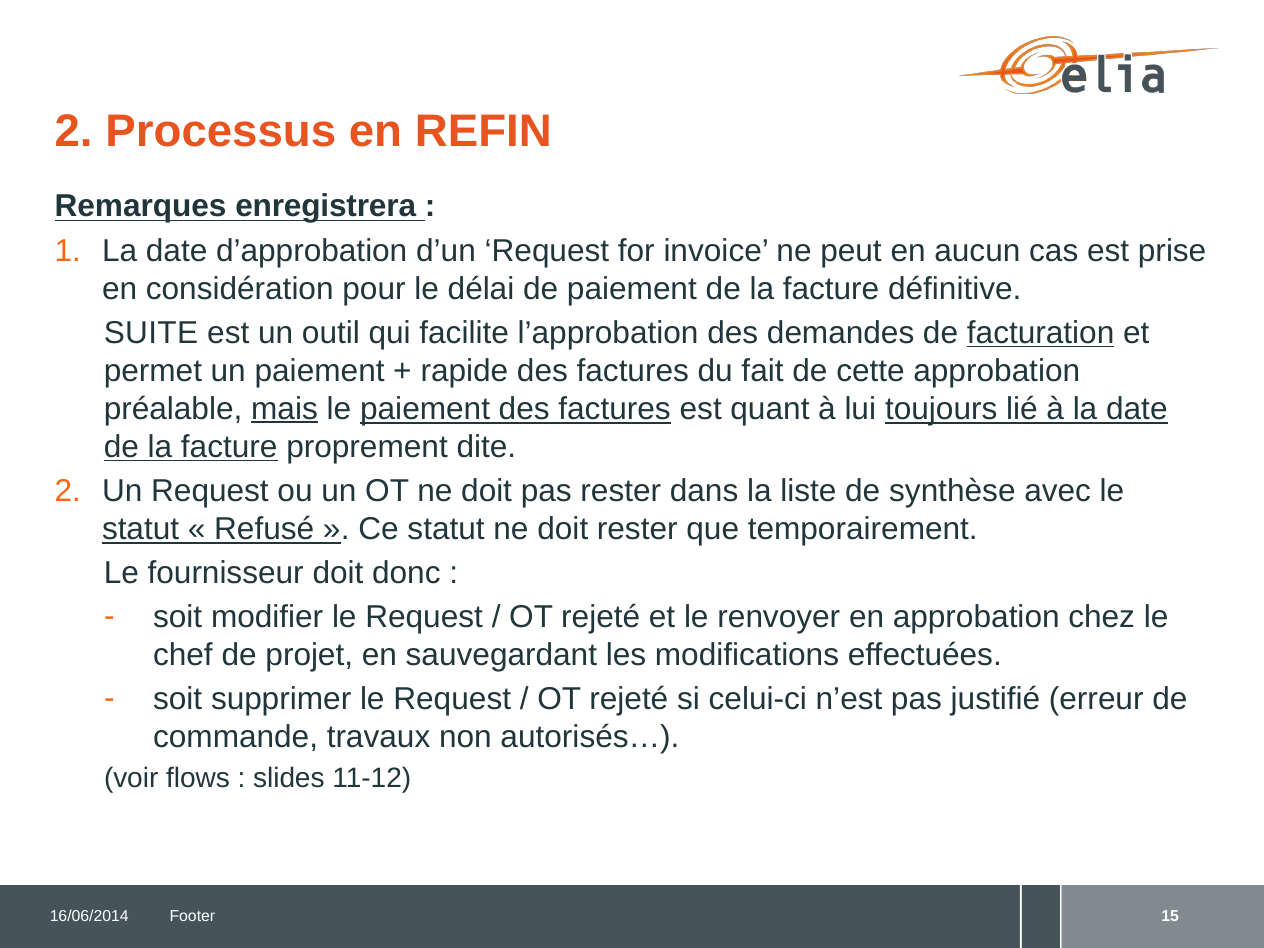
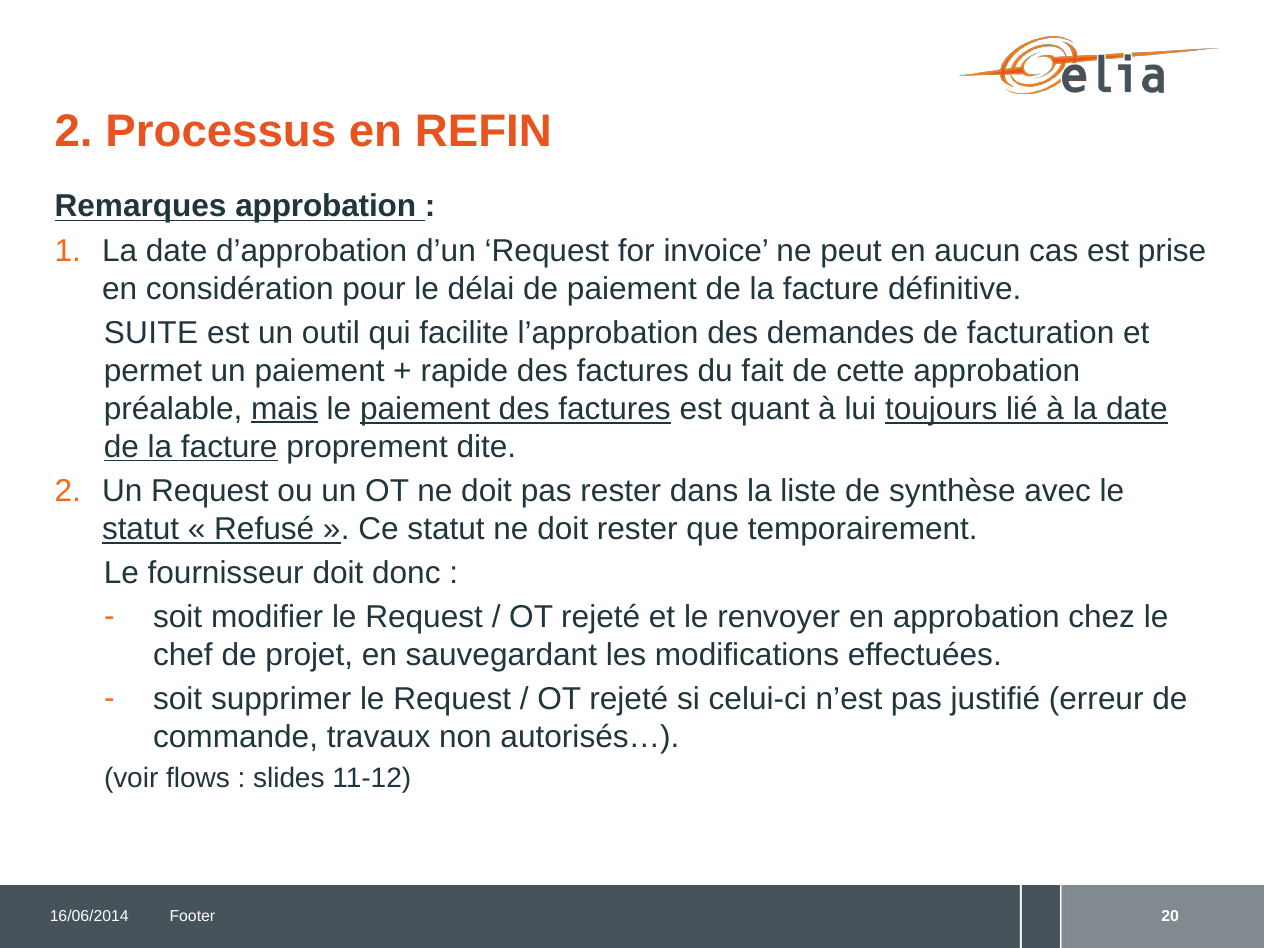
Remarques enregistrera: enregistrera -> approbation
facturation underline: present -> none
15: 15 -> 20
